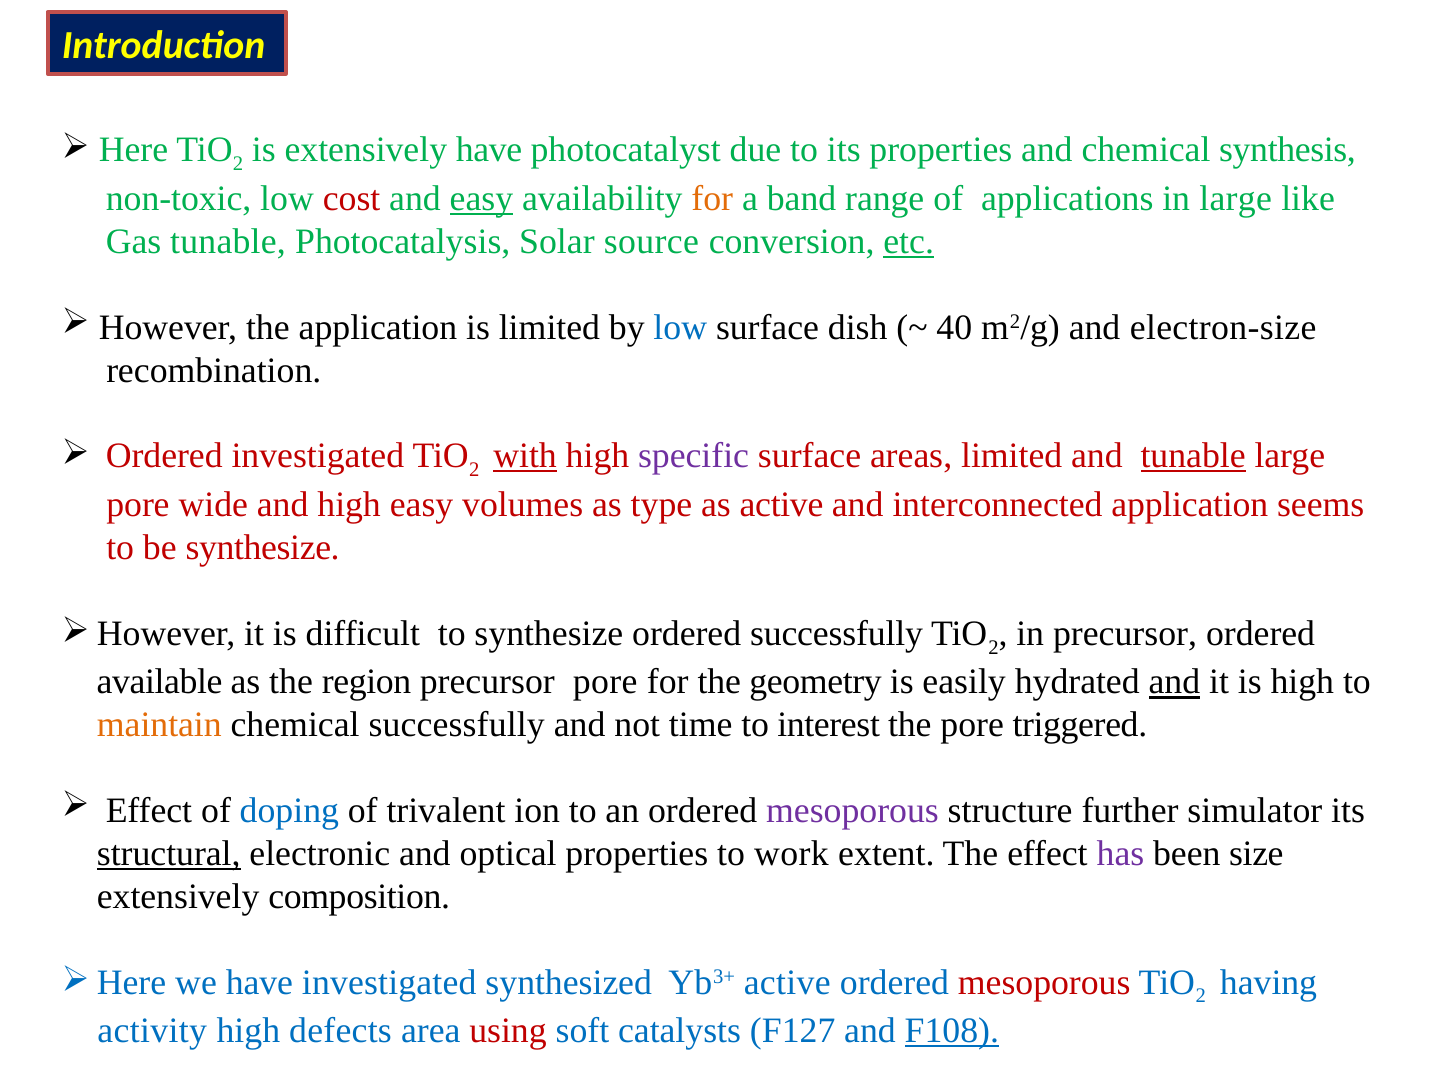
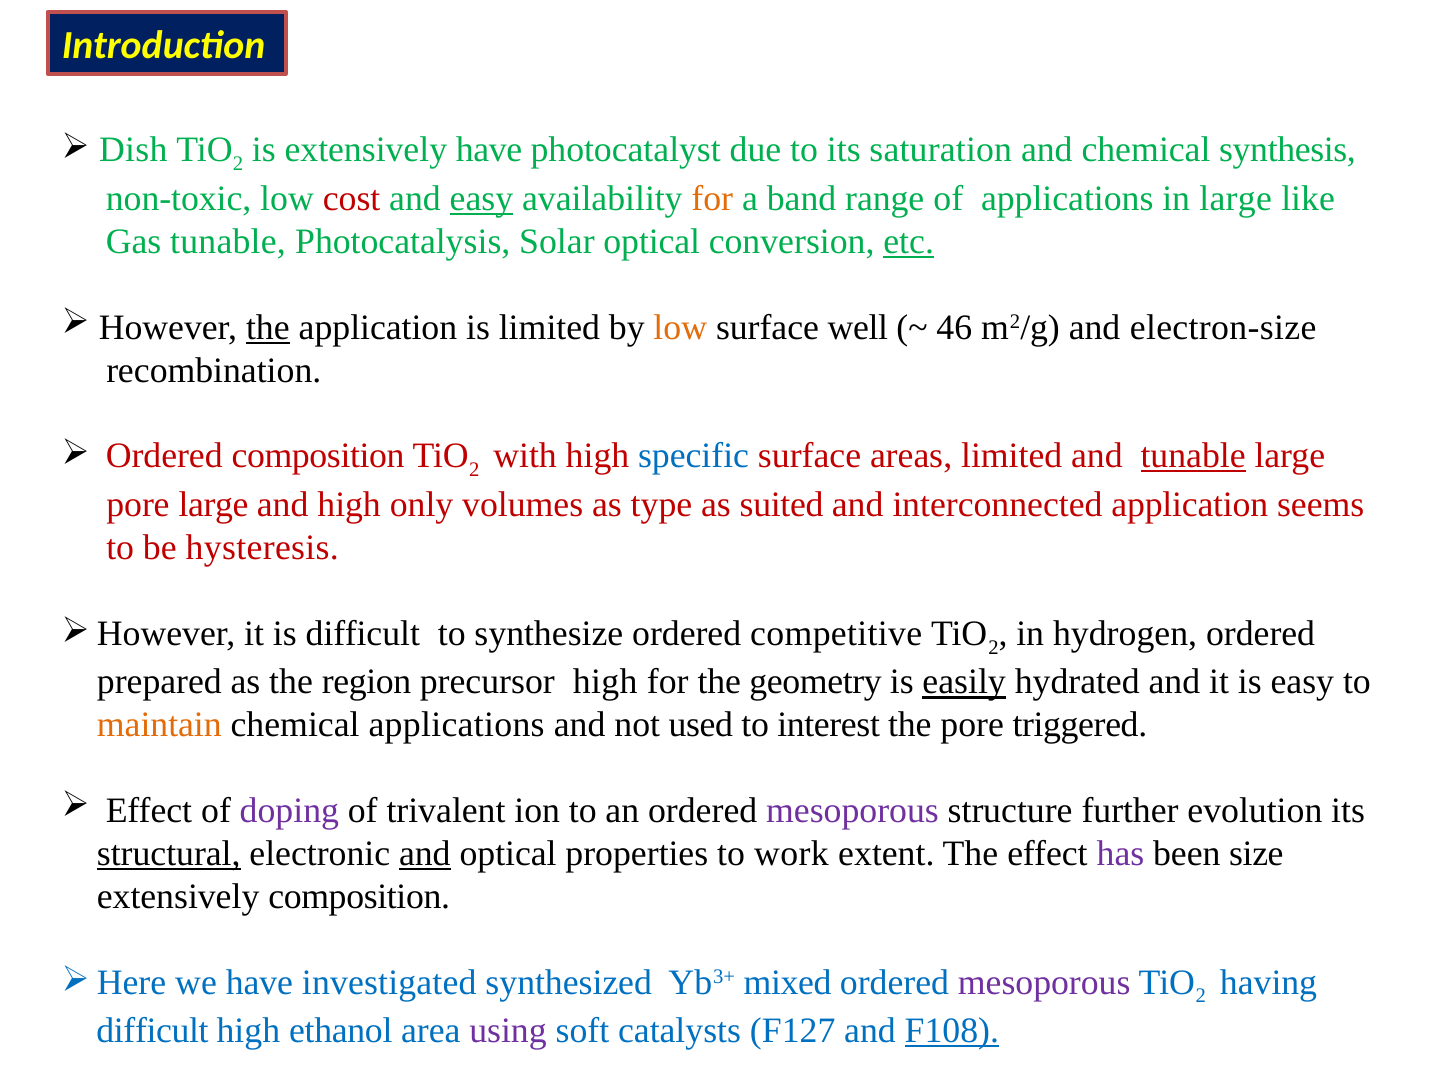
Here: Here -> Dish
its properties: properties -> saturation
Solar source: source -> optical
the at (268, 328) underline: none -> present
low at (680, 328) colour: blue -> orange
dish: dish -> well
40: 40 -> 46
Ordered investigated: investigated -> composition
with underline: present -> none
specific colour: purple -> blue
pore wide: wide -> large
high easy: easy -> only
as active: active -> suited
be synthesize: synthesize -> hysteresis
ordered successfully: successfully -> competitive
in precursor: precursor -> hydrogen
available: available -> prepared
precursor pore: pore -> high
easily underline: none -> present
and at (1174, 682) underline: present -> none
is high: high -> easy
chemical successfully: successfully -> applications
time: time -> used
doping colour: blue -> purple
simulator: simulator -> evolution
and at (425, 854) underline: none -> present
Yb3+ active: active -> mixed
mesoporous at (1044, 983) colour: red -> purple
activity at (152, 1031): activity -> difficult
defects: defects -> ethanol
using colour: red -> purple
